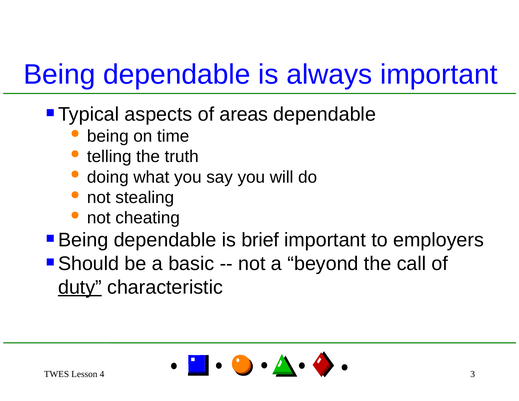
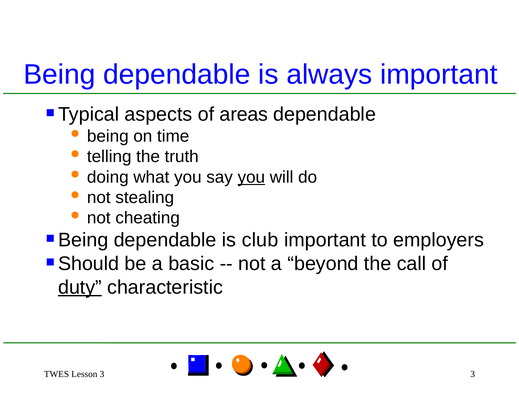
you at (251, 177) underline: none -> present
brief: brief -> club
Lesson 4: 4 -> 3
